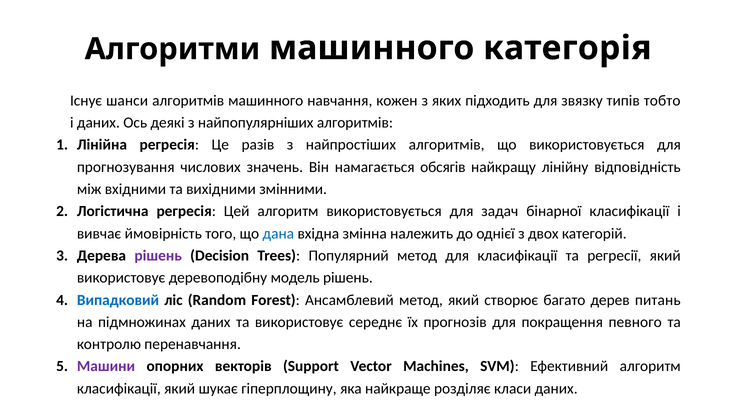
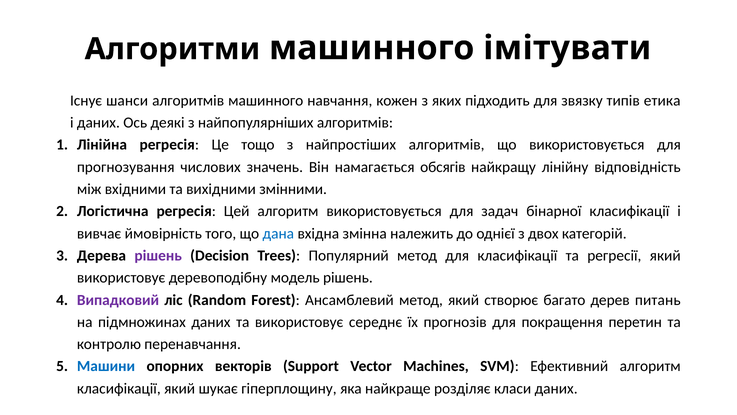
категорія: категорія -> імітувати
тобто: тобто -> етика
разів: разів -> тощо
Випадковий colour: blue -> purple
певного: певного -> перетин
Машини colour: purple -> blue
